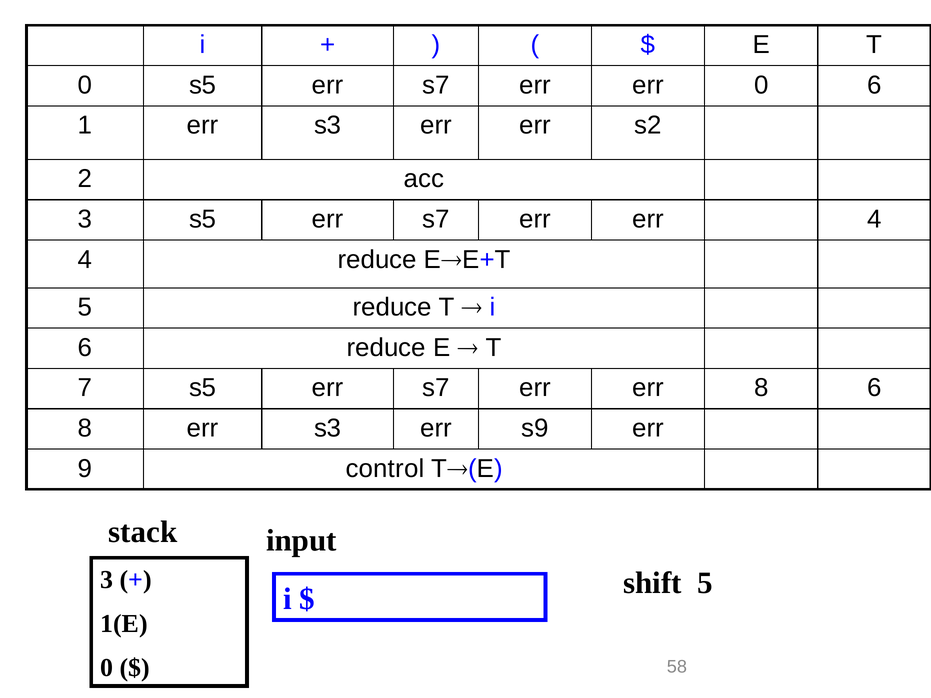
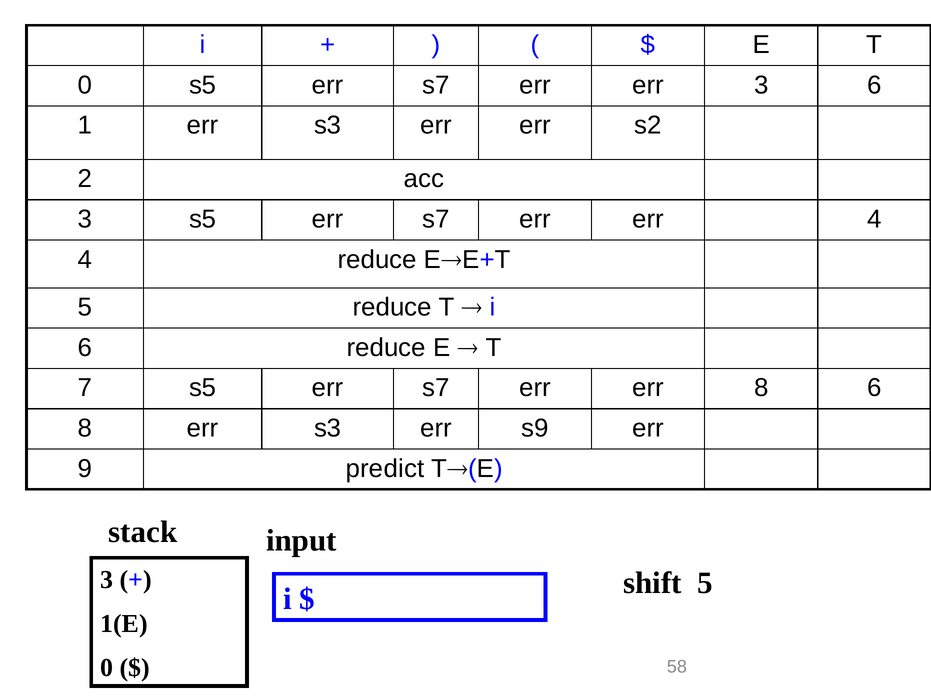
err 0: 0 -> 3
control: control -> predict
